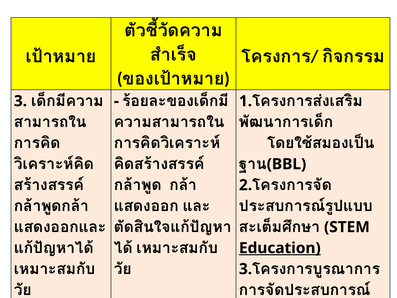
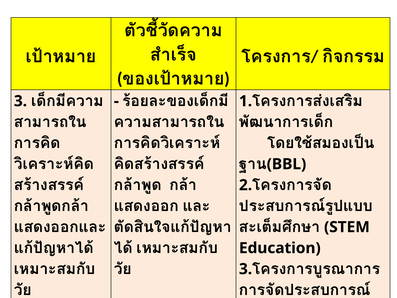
Education underline: present -> none
